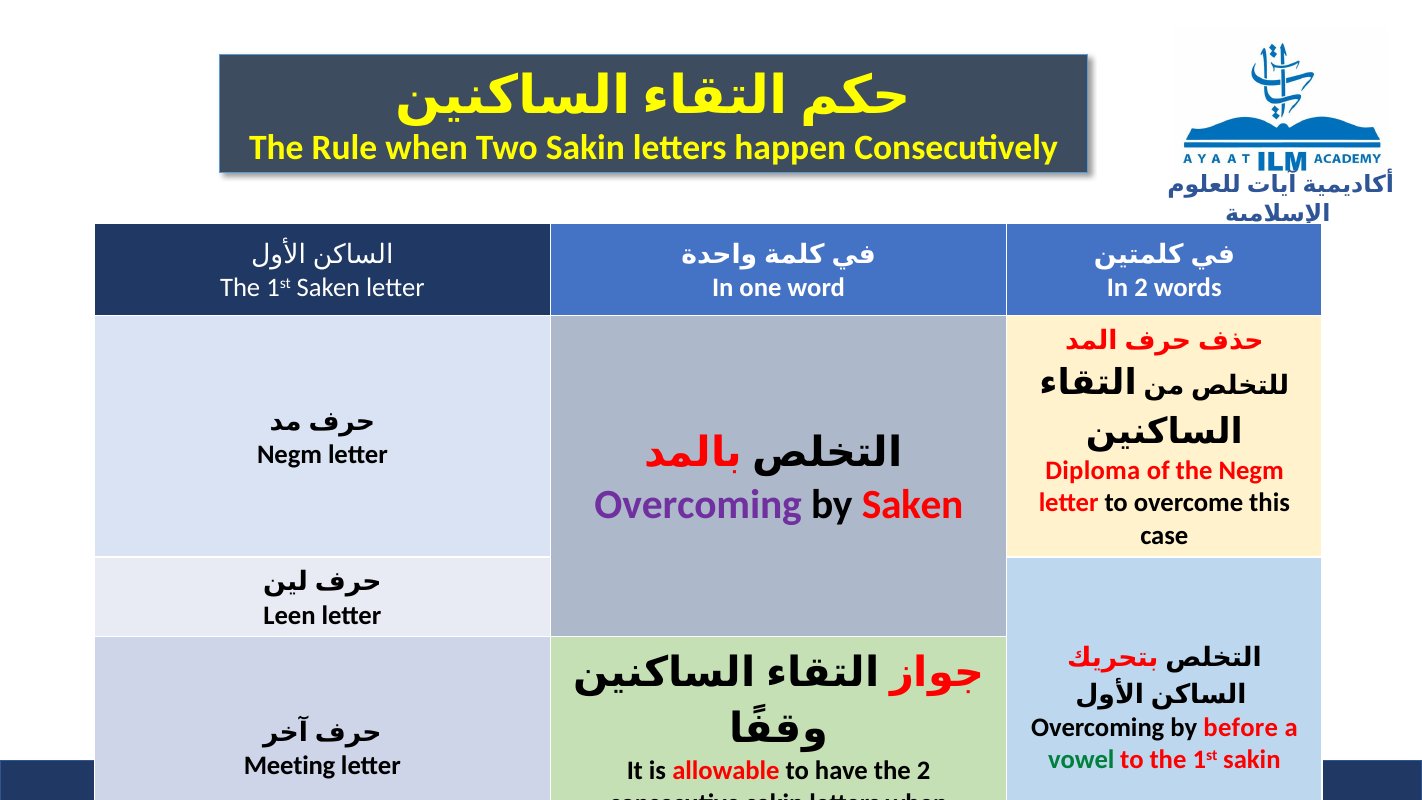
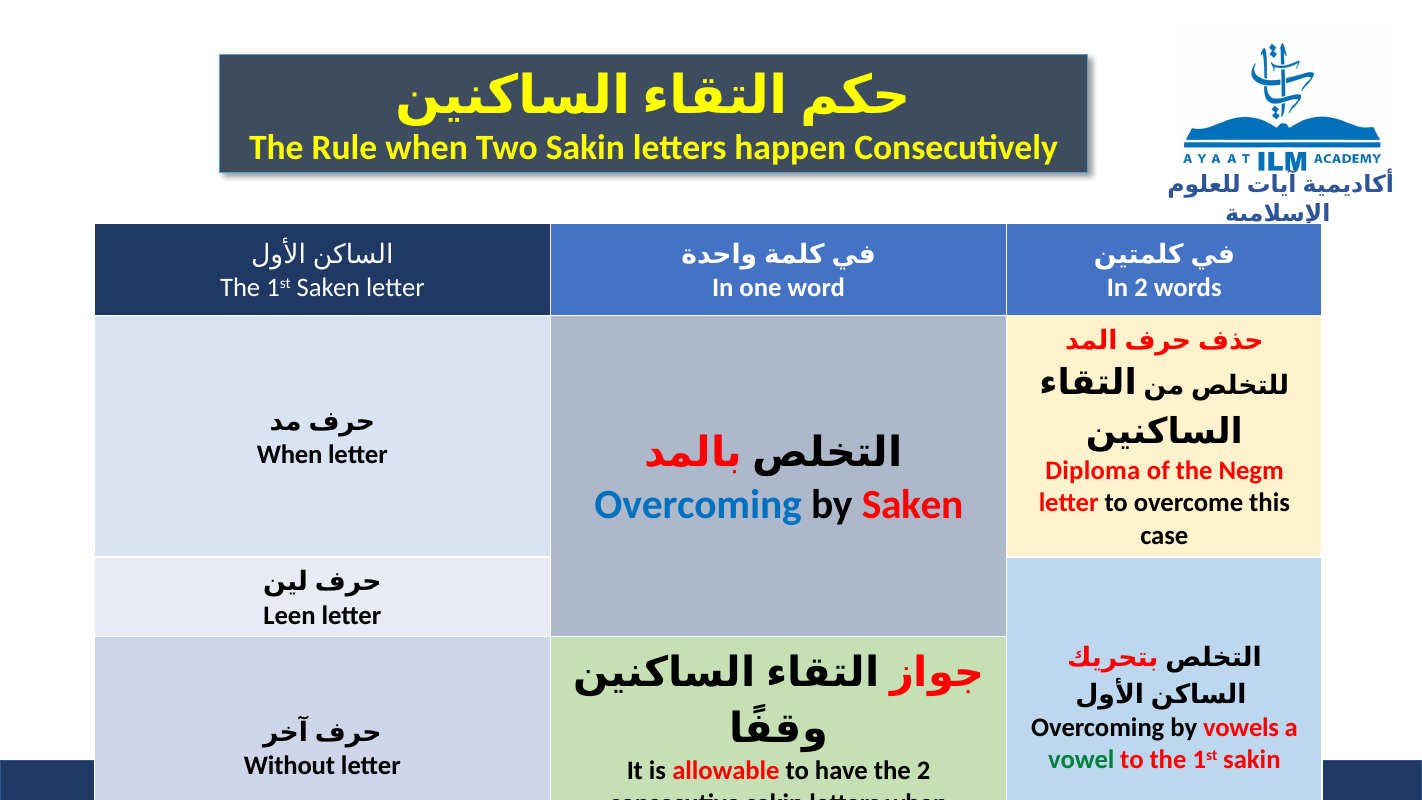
Negm at (290, 454): Negm -> When
Overcoming at (698, 504) colour: purple -> blue
before: before -> vowels
Meeting: Meeting -> Without
